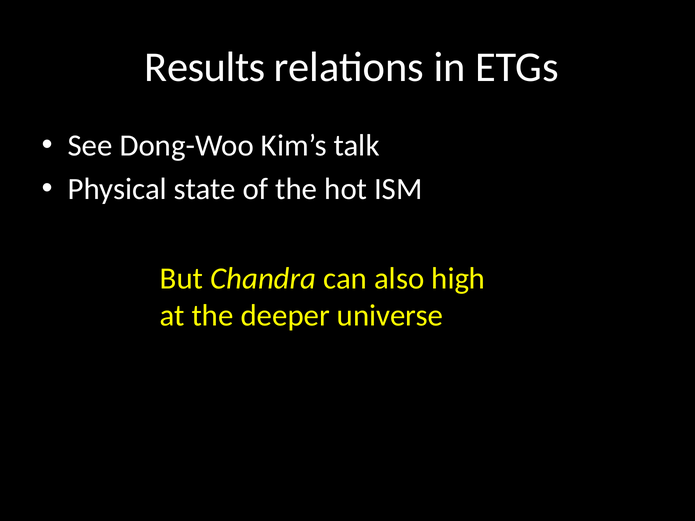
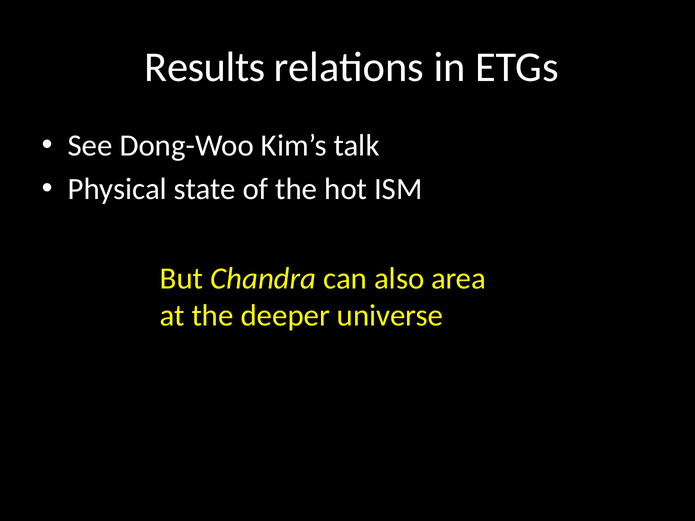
high: high -> area
